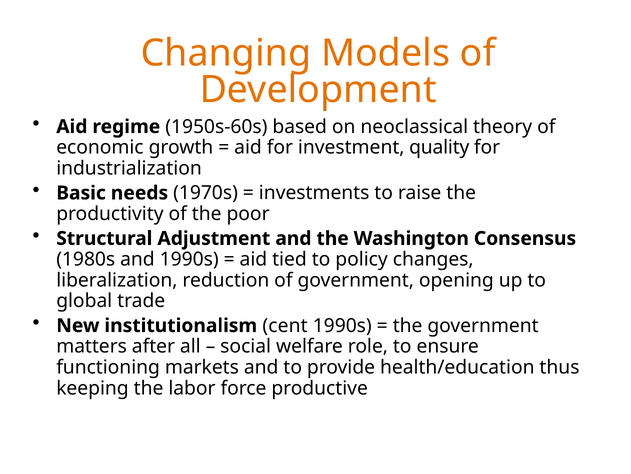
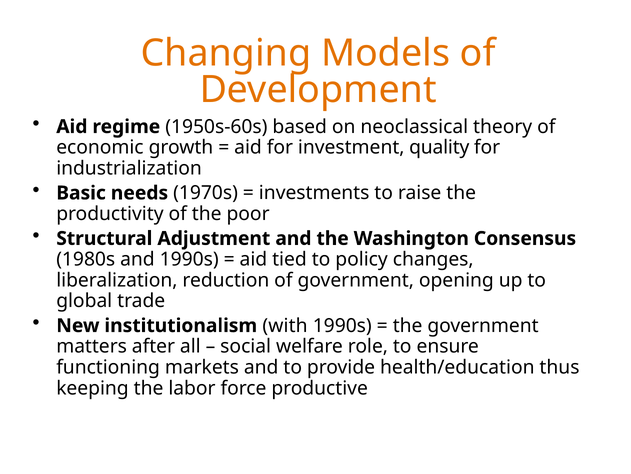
cent: cent -> with
